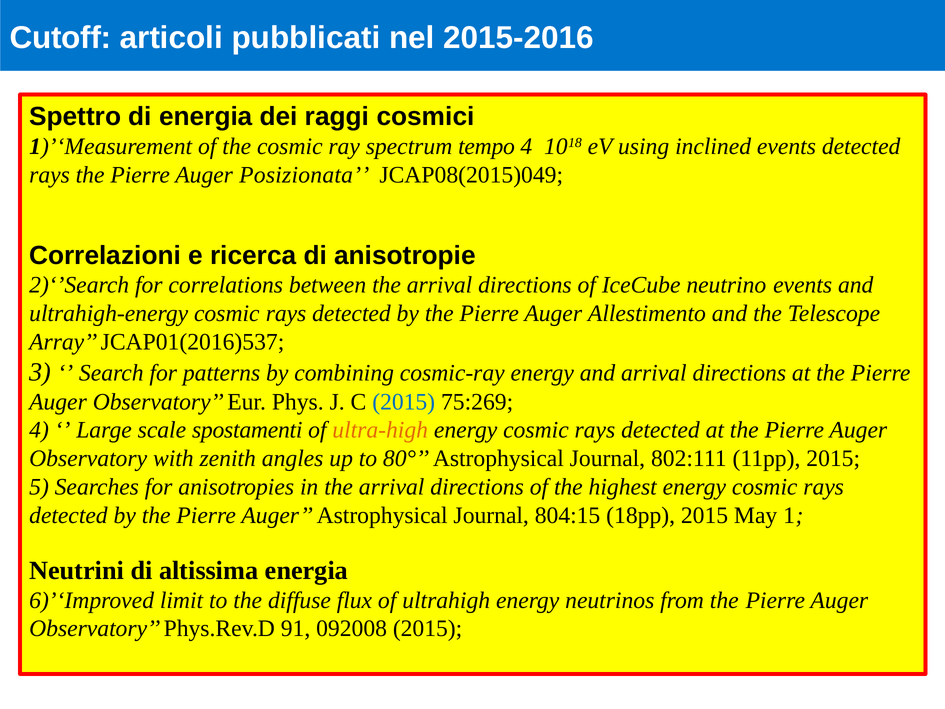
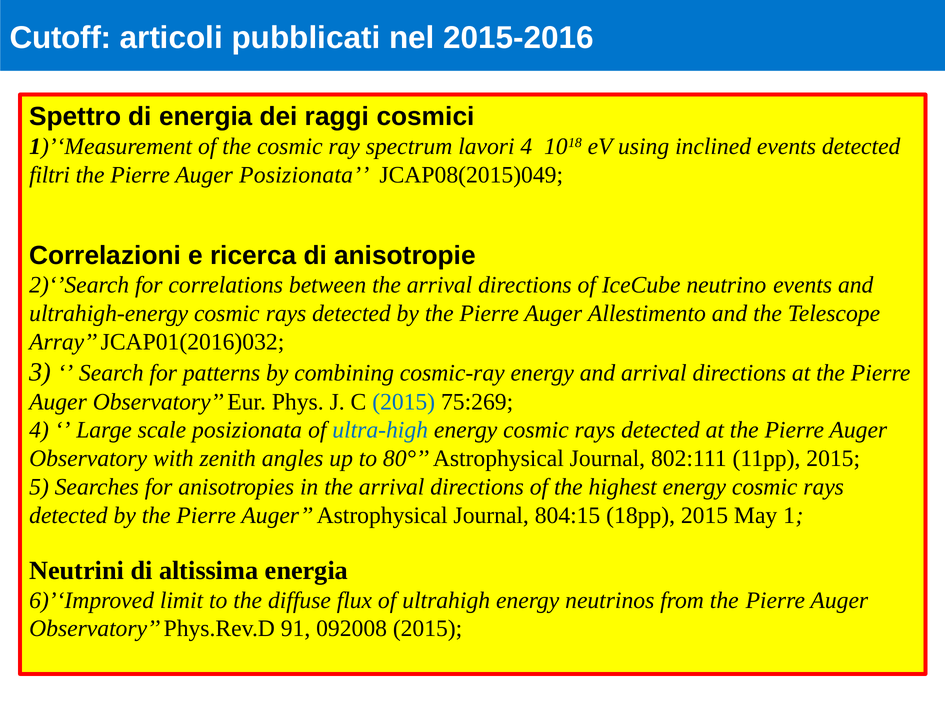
tempo: tempo -> lavori
rays at (50, 175): rays -> filtri
JCAP01(2016)537: JCAP01(2016)537 -> JCAP01(2016)032
scale spostamenti: spostamenti -> posizionata
ultra-high colour: orange -> blue
